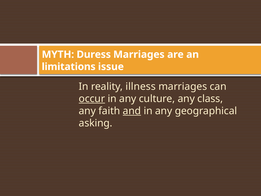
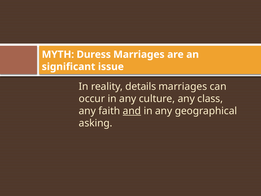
limitations: limitations -> significant
illness: illness -> details
occur underline: present -> none
